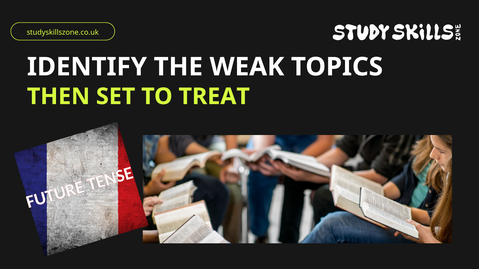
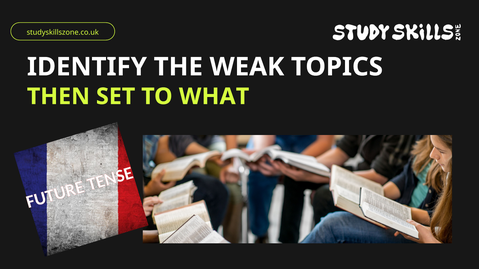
TREAT: TREAT -> WHAT
